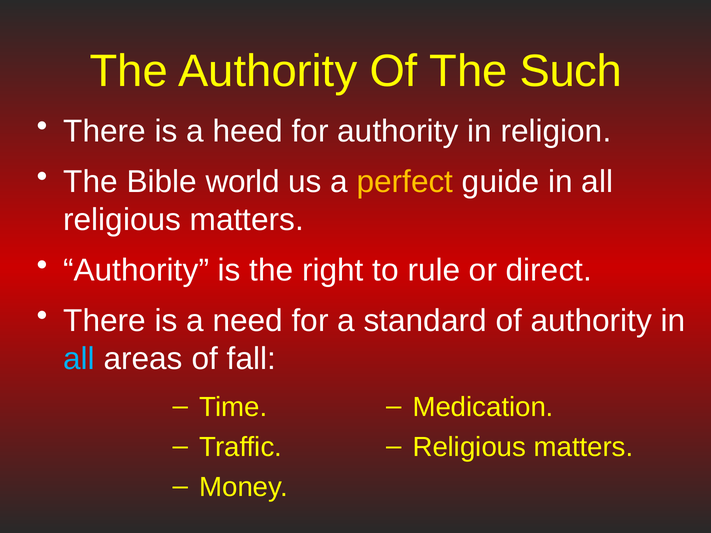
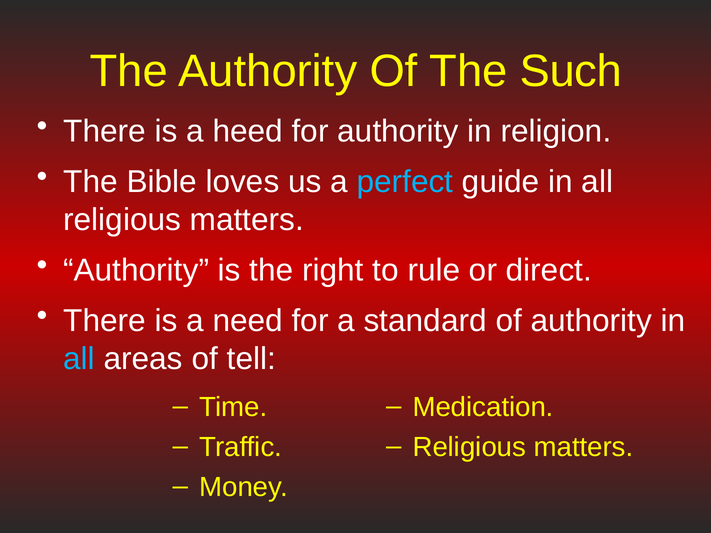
world: world -> loves
perfect colour: yellow -> light blue
fall: fall -> tell
